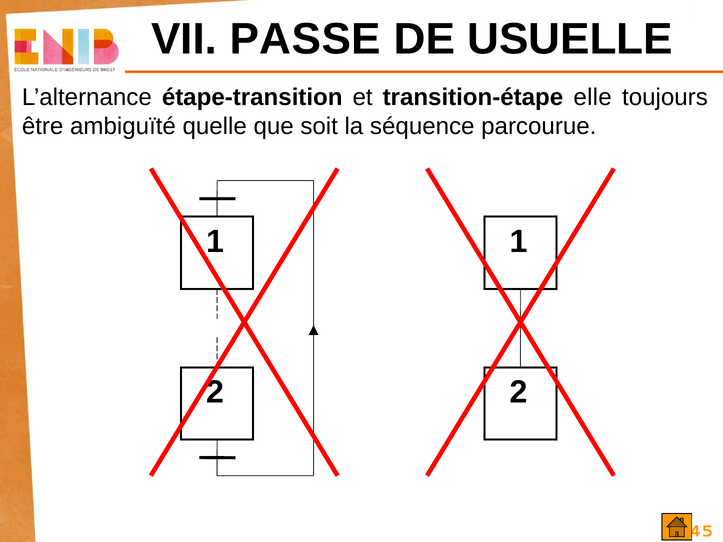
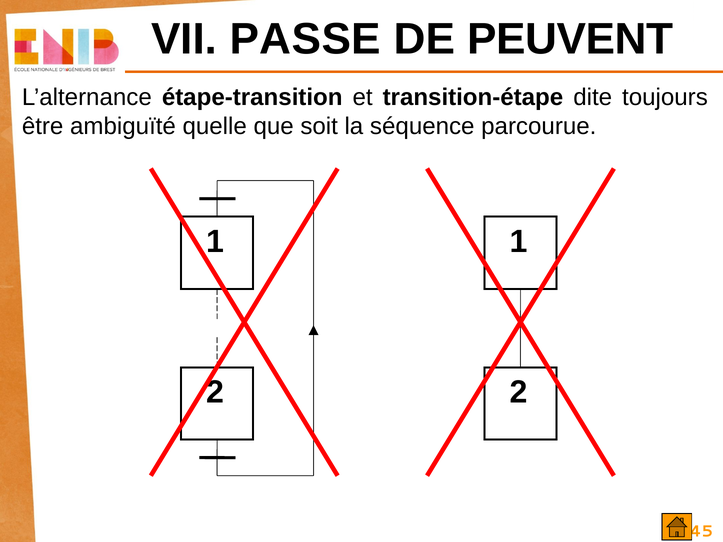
USUELLE: USUELLE -> PEUVENT
elle: elle -> dite
